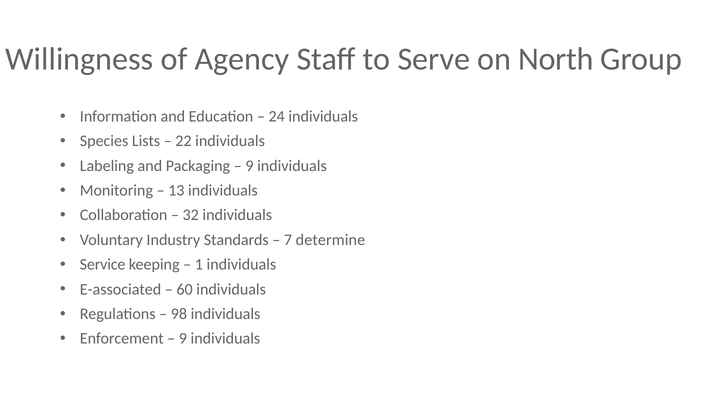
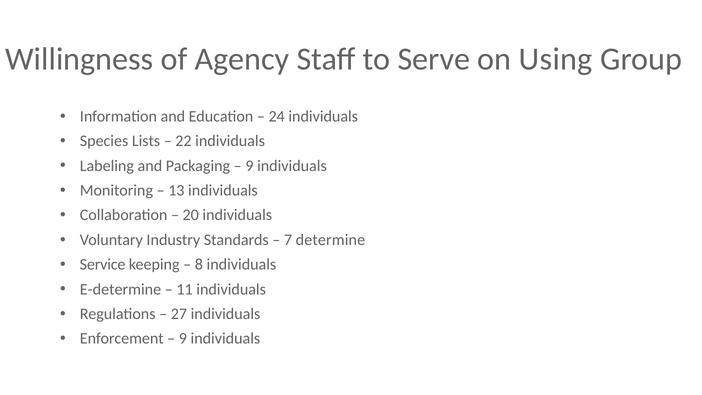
North: North -> Using
32: 32 -> 20
1: 1 -> 8
E-associated: E-associated -> E-determine
60: 60 -> 11
98: 98 -> 27
